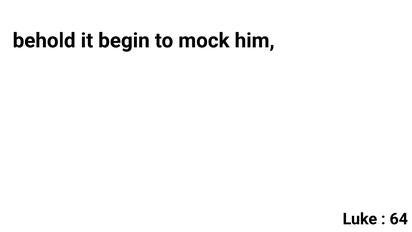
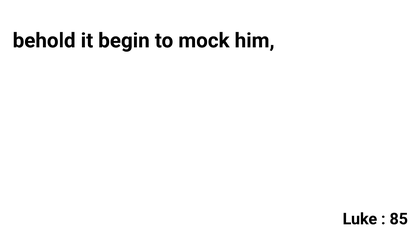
64: 64 -> 85
